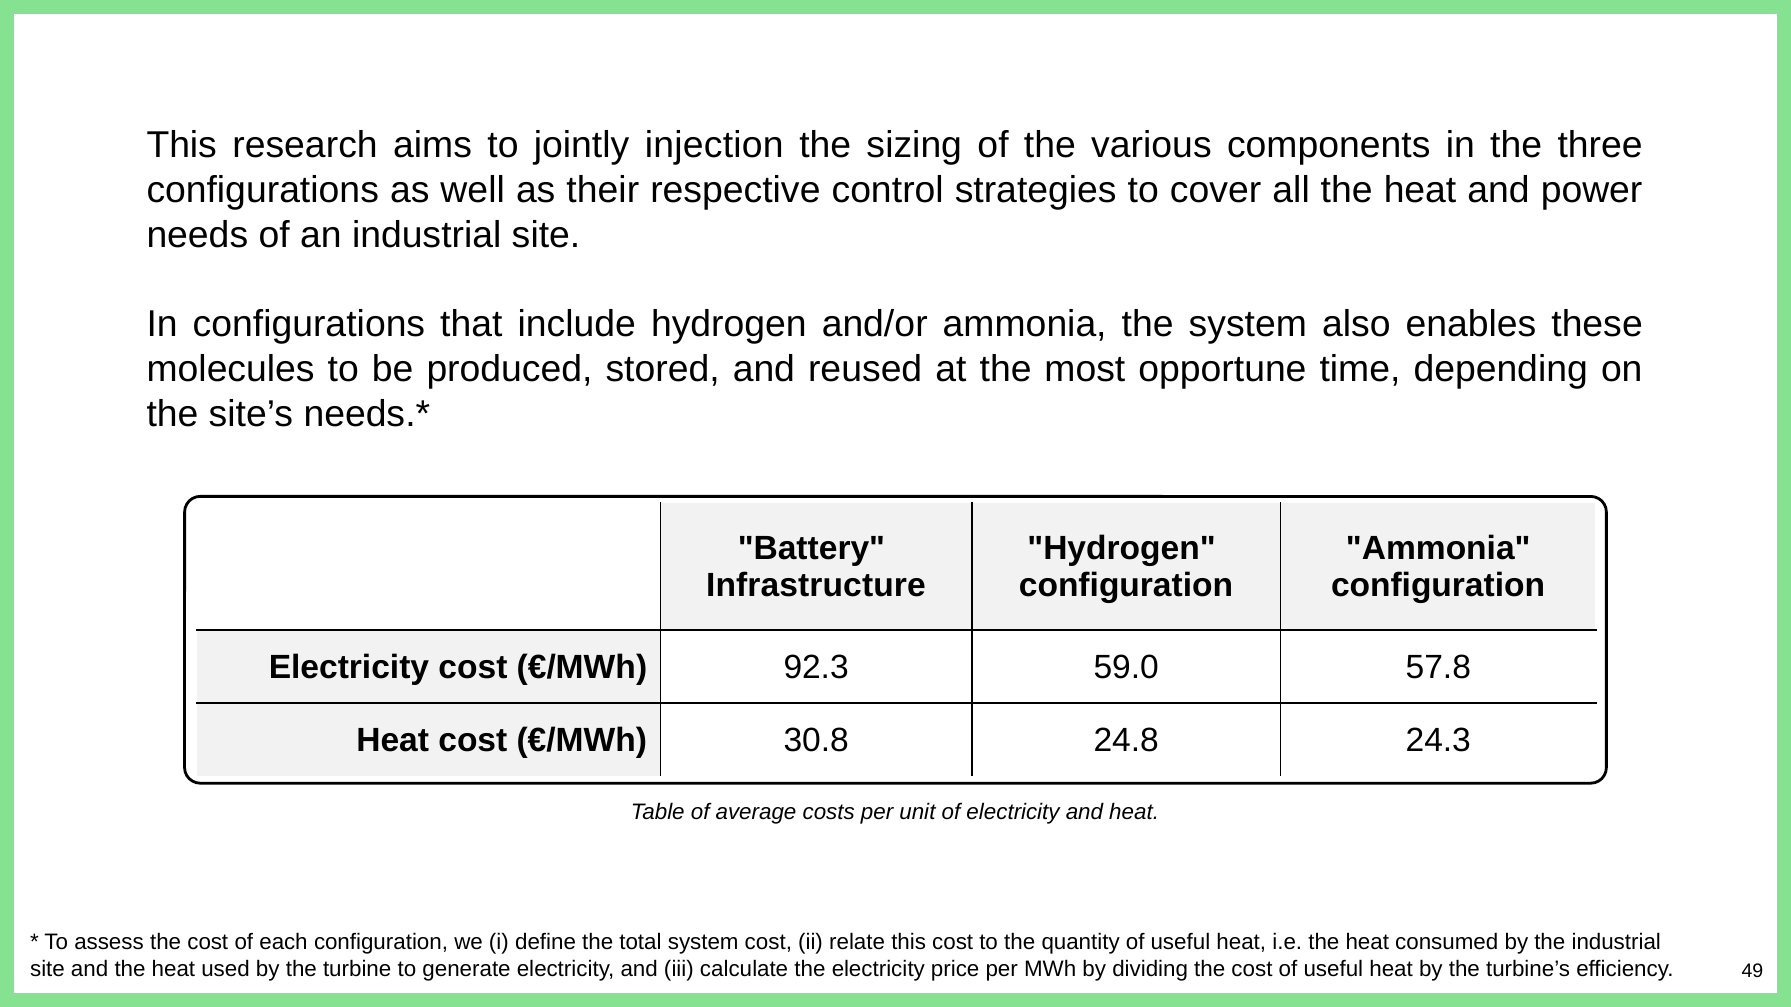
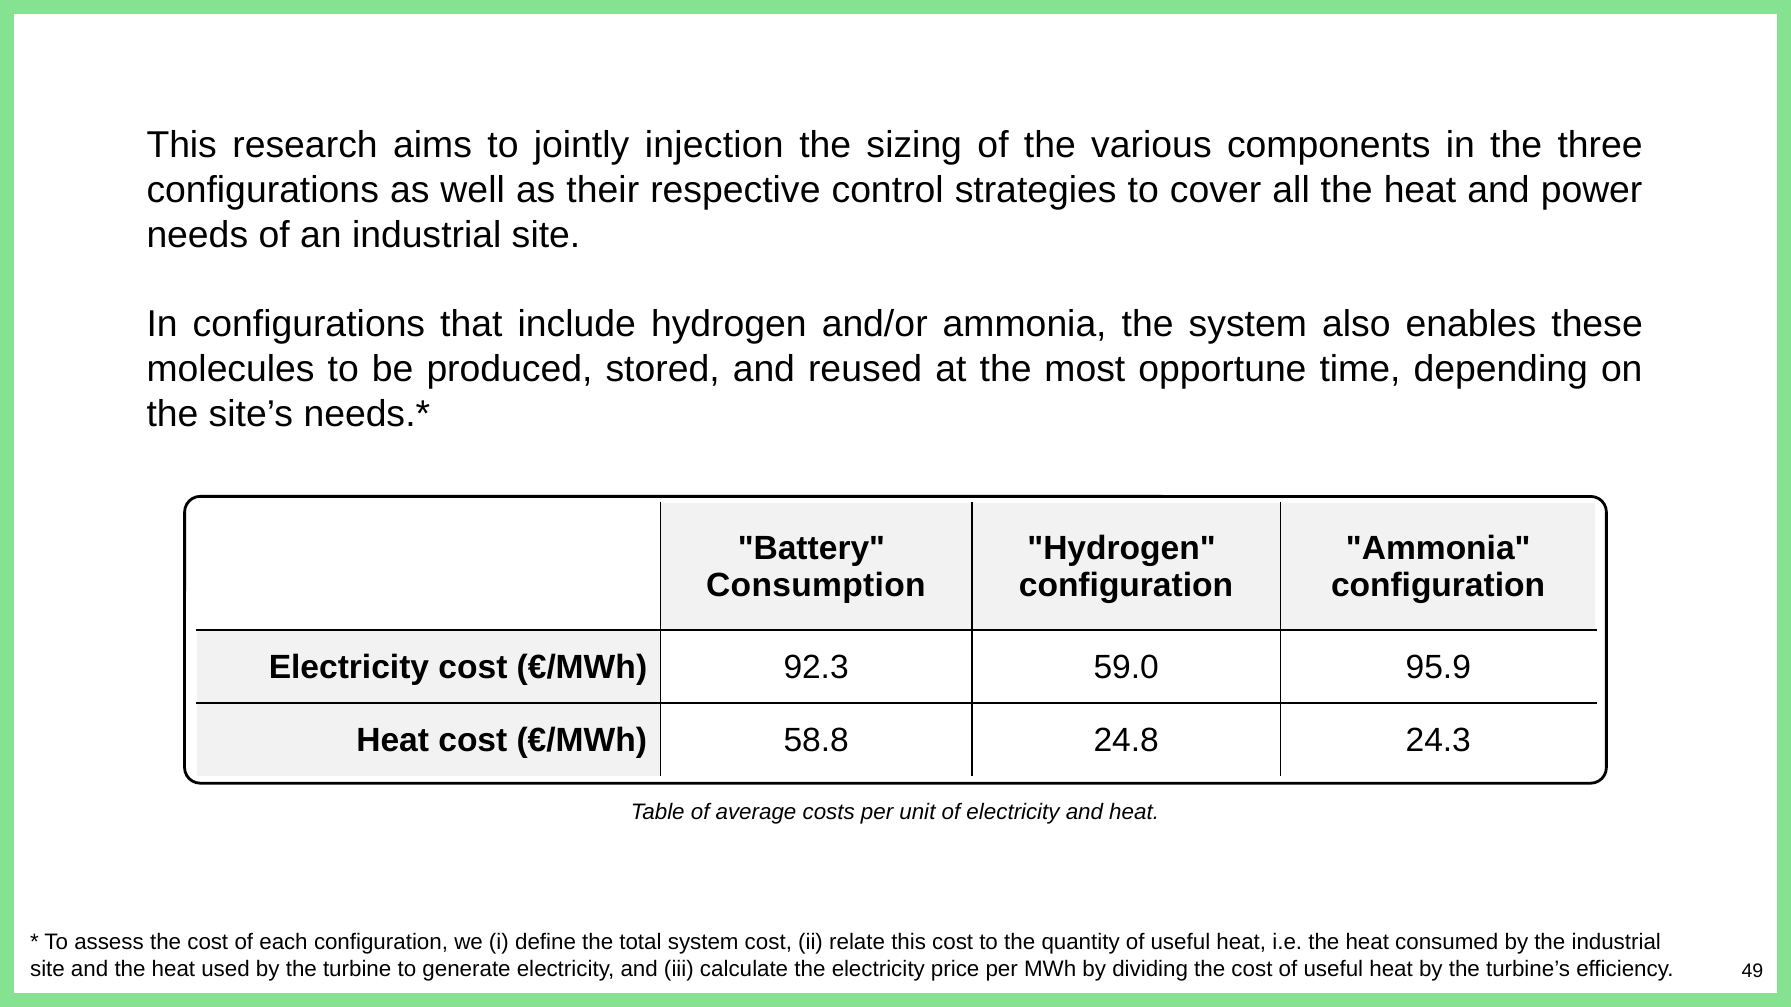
Infrastructure: Infrastructure -> Consumption
57.8: 57.8 -> 95.9
30.8: 30.8 -> 58.8
